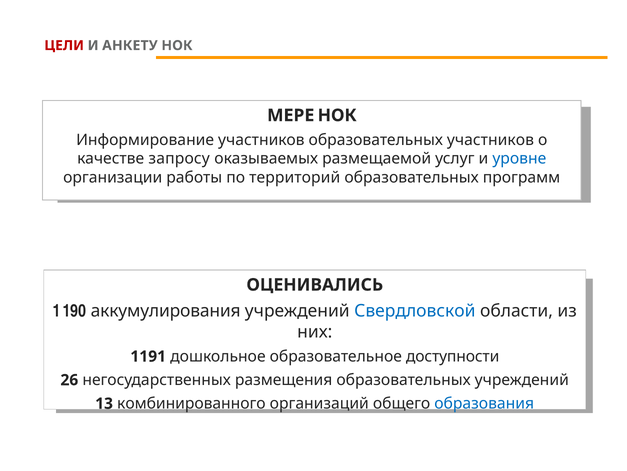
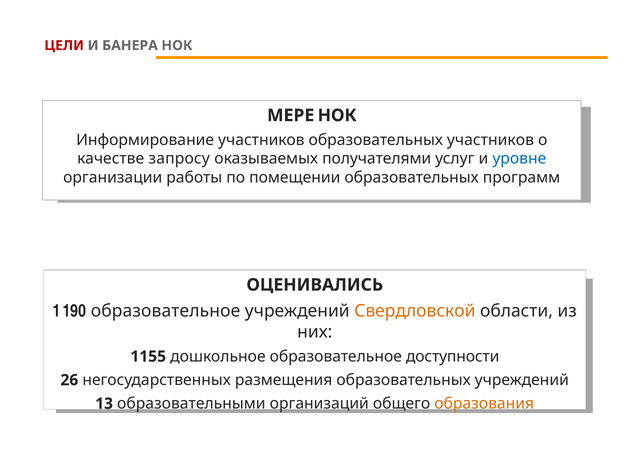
АНКЕТУ: АНКЕТУ -> БАНЕРА
размещаемой: размещаемой -> получателями
территорий: территорий -> помещении
1190 аккумулирования: аккумулирования -> образовательное
Свердловской colour: blue -> orange
1191: 1191 -> 1155
комбинированного: комбинированного -> образовательными
образования colour: blue -> orange
